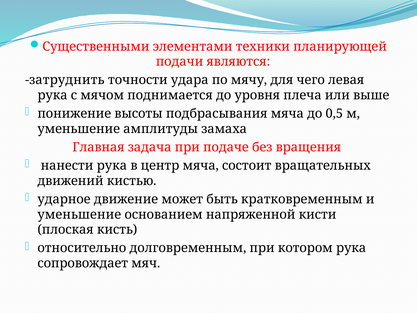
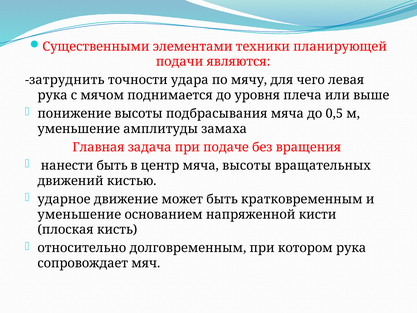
нанести рука: рука -> быть
мяча состоит: состоит -> высоты
